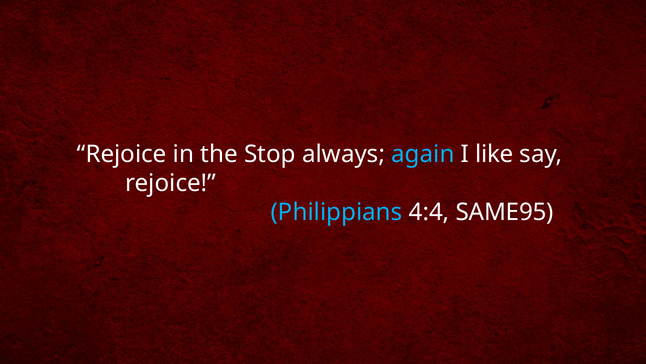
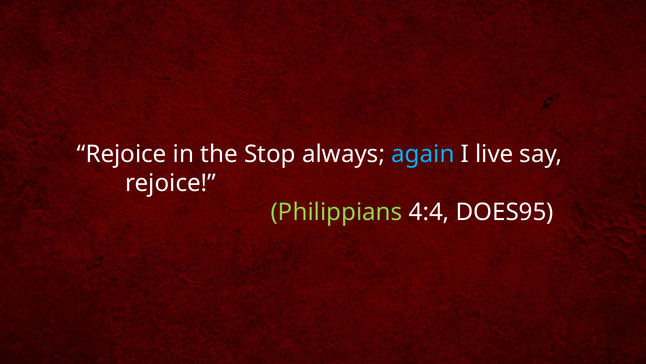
like: like -> live
Philippians colour: light blue -> light green
SAME95: SAME95 -> DOES95
